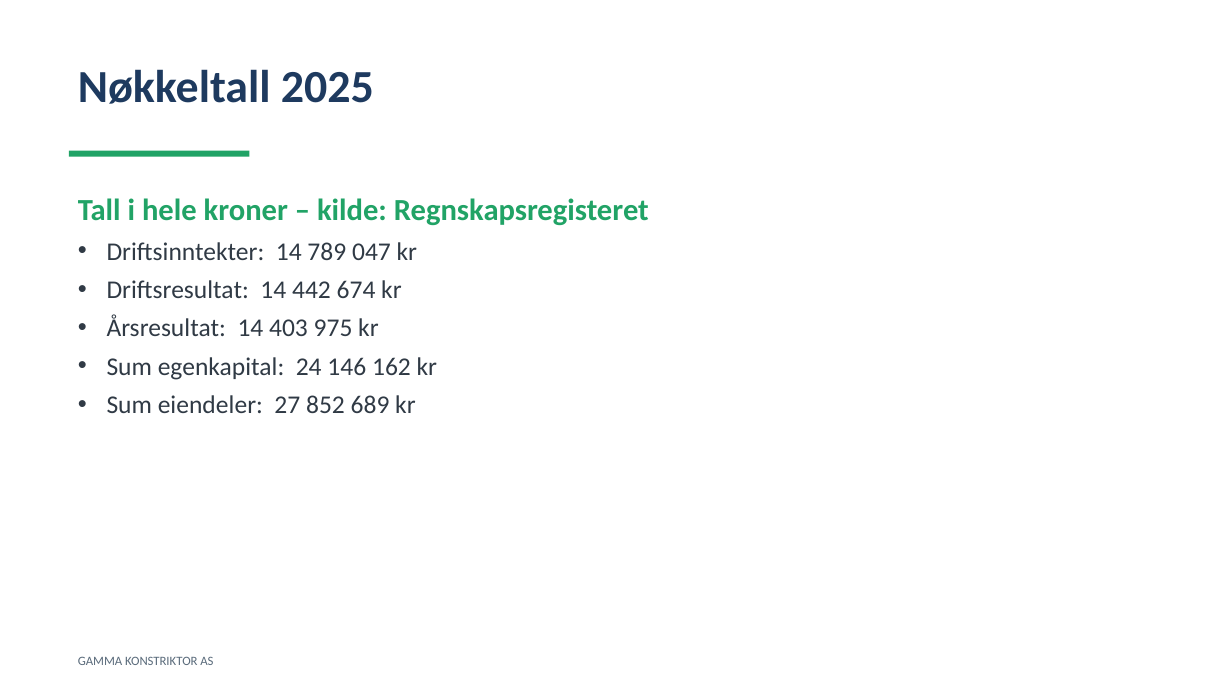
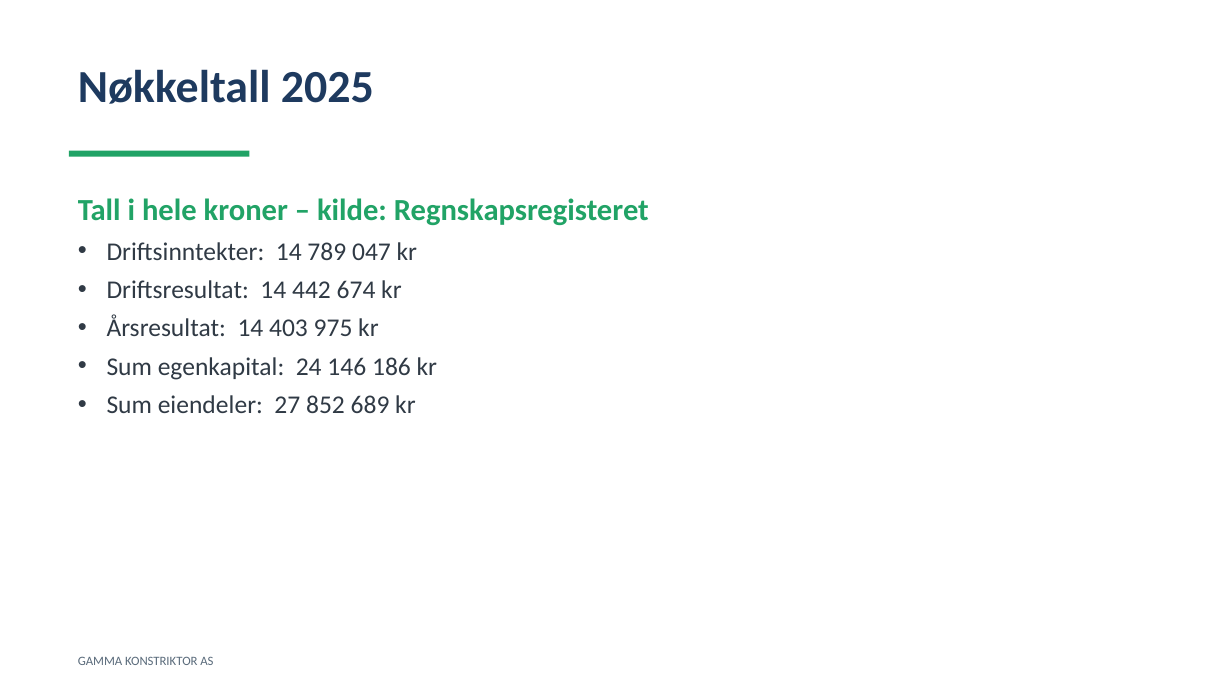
162: 162 -> 186
